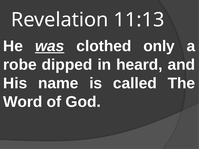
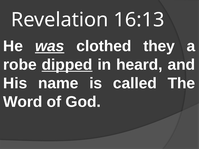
11:13: 11:13 -> 16:13
only: only -> they
dipped underline: none -> present
